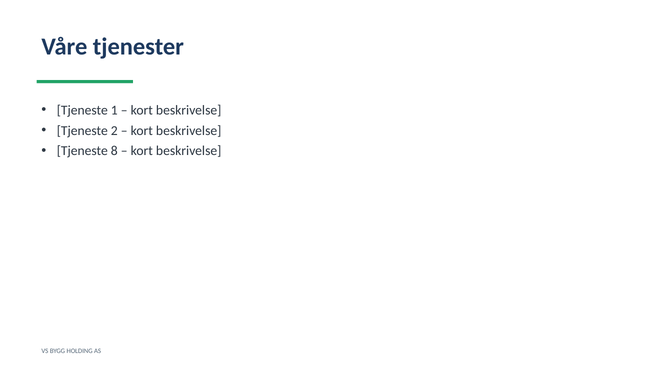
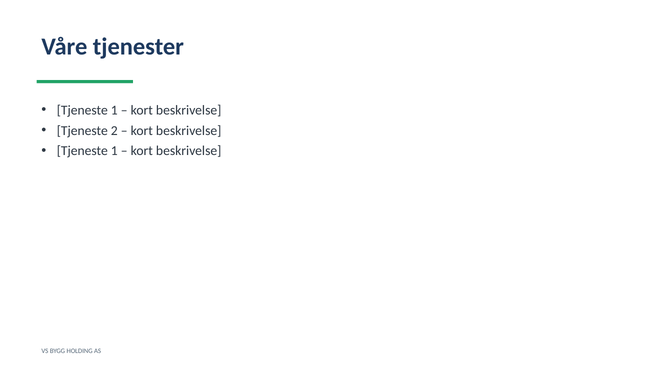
8 at (114, 151): 8 -> 1
